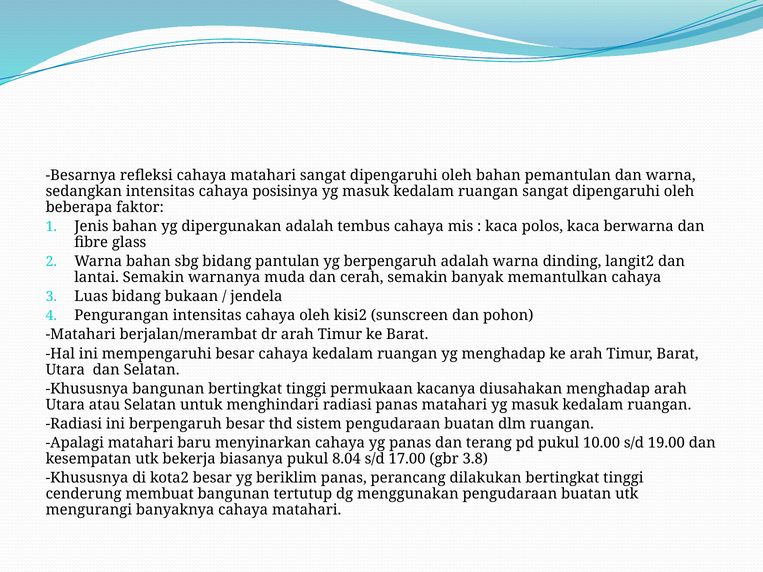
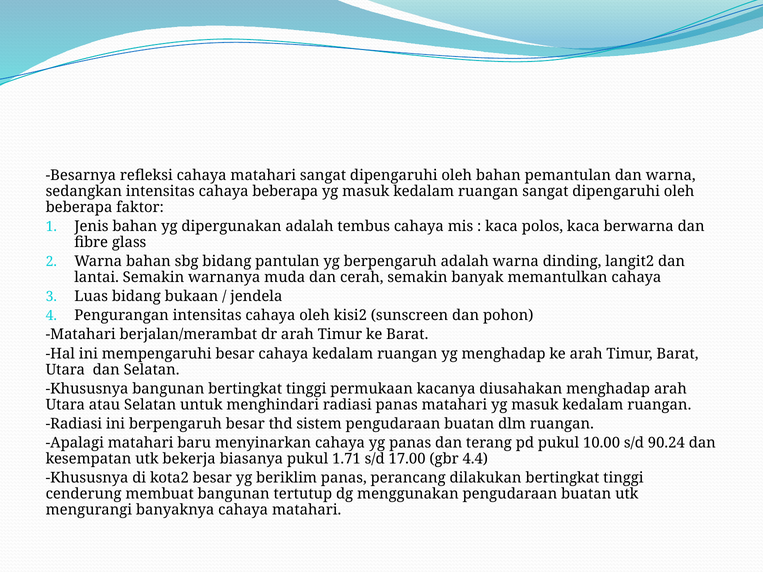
cahaya posisinya: posisinya -> beberapa
19.00: 19.00 -> 90.24
8.04: 8.04 -> 1.71
3.8: 3.8 -> 4.4
